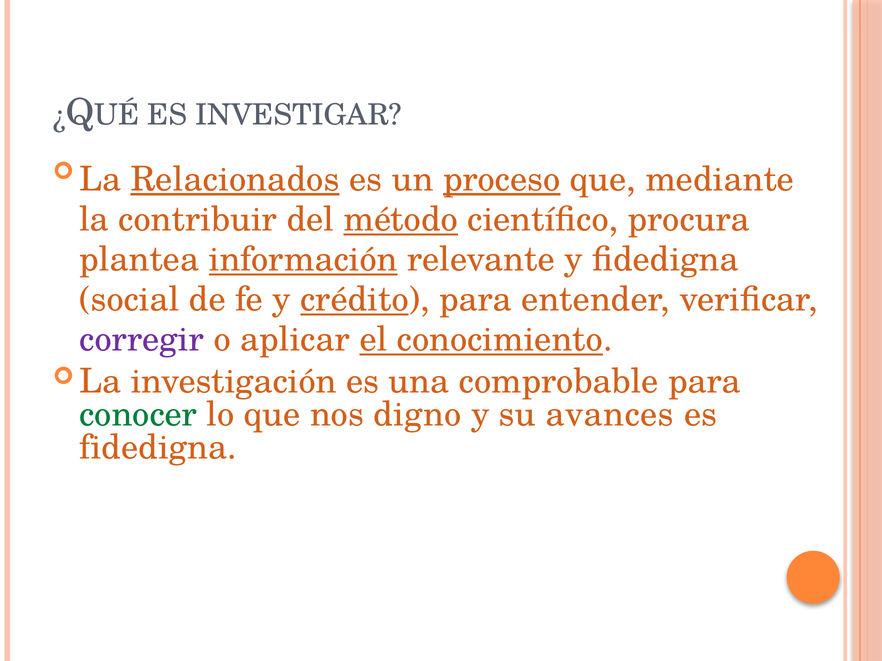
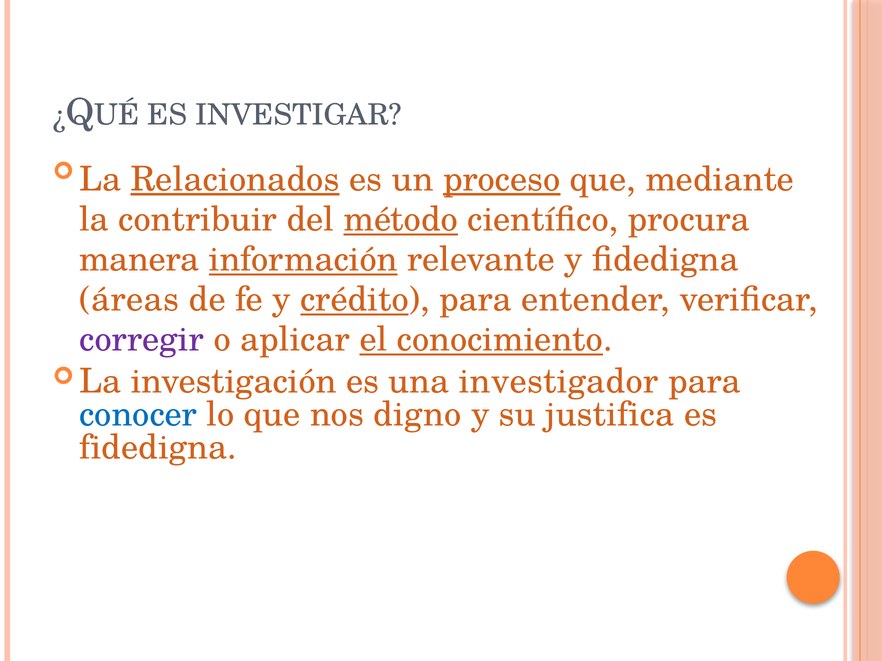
plantea: plantea -> manera
social: social -> áreas
comprobable: comprobable -> investigador
conocer colour: green -> blue
avances: avances -> justifica
